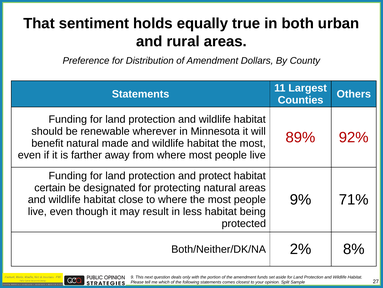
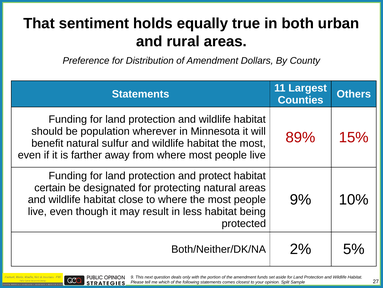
renewable: renewable -> population
92%: 92% -> 15%
made: made -> sulfur
71%: 71% -> 10%
8%: 8% -> 5%
